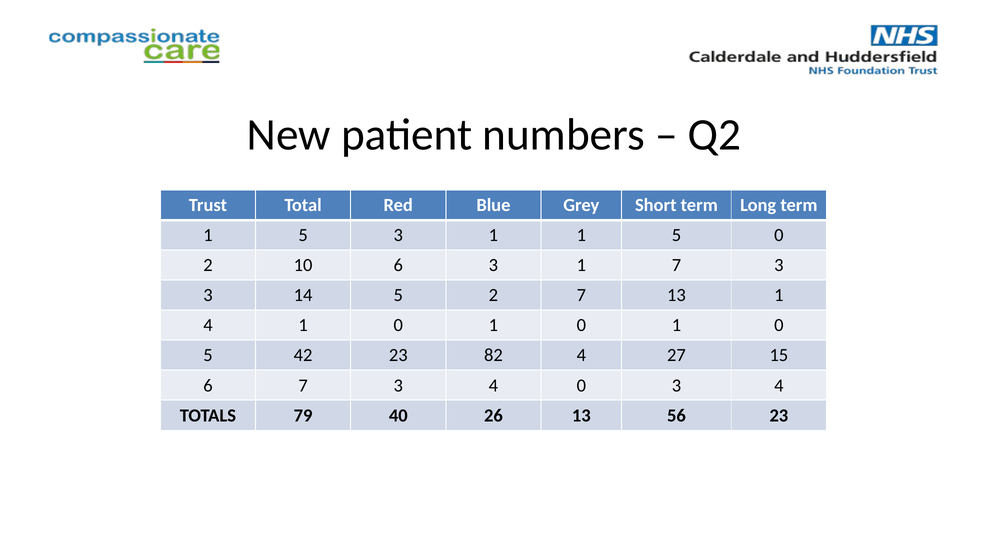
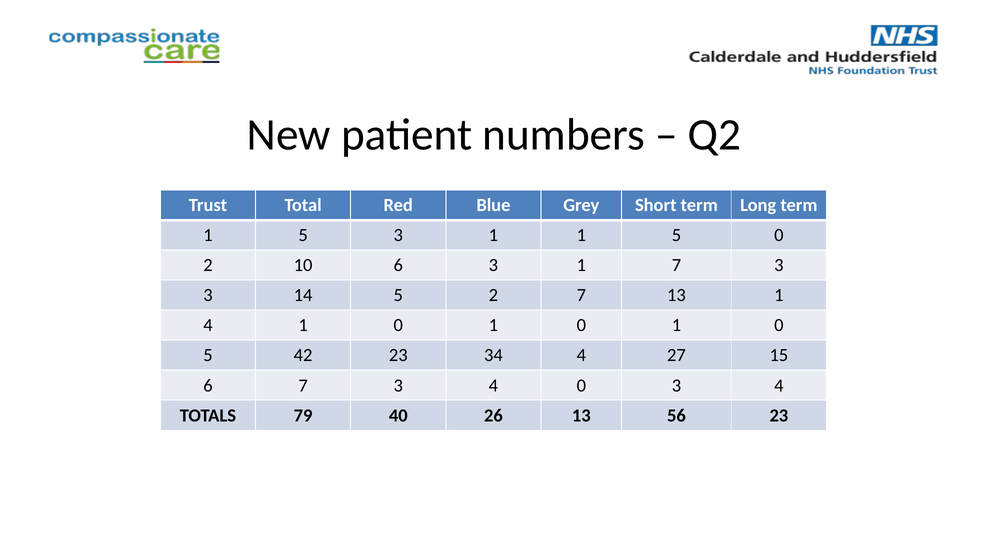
82: 82 -> 34
